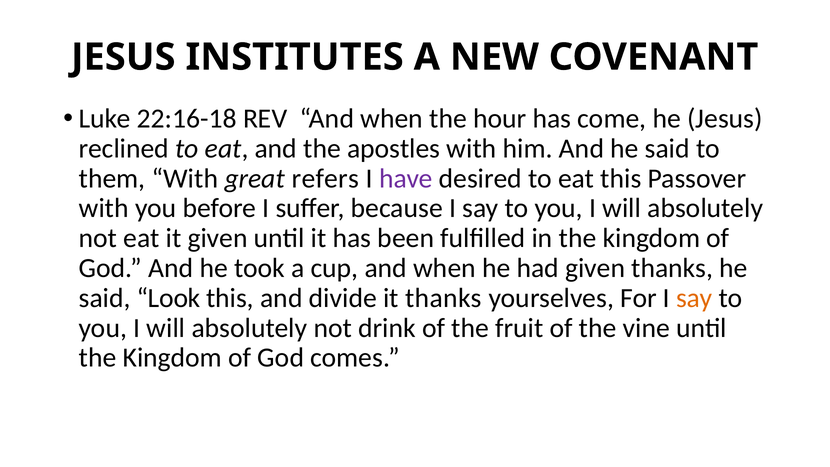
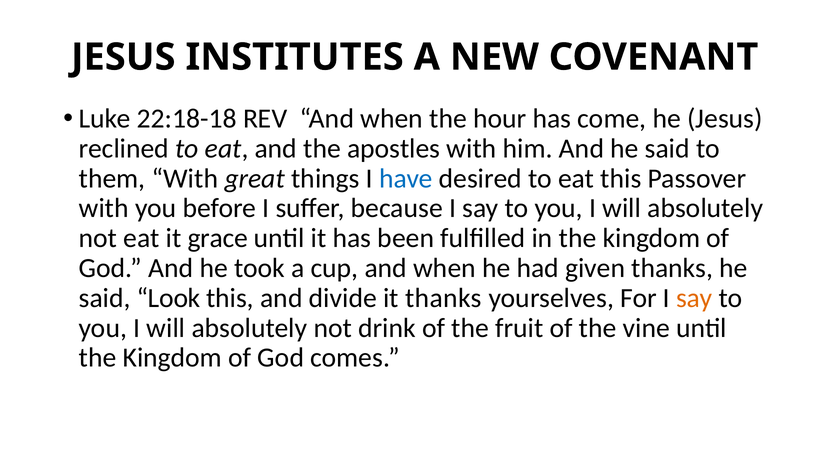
22:16-18: 22:16-18 -> 22:18-18
refers: refers -> things
have colour: purple -> blue
it given: given -> grace
